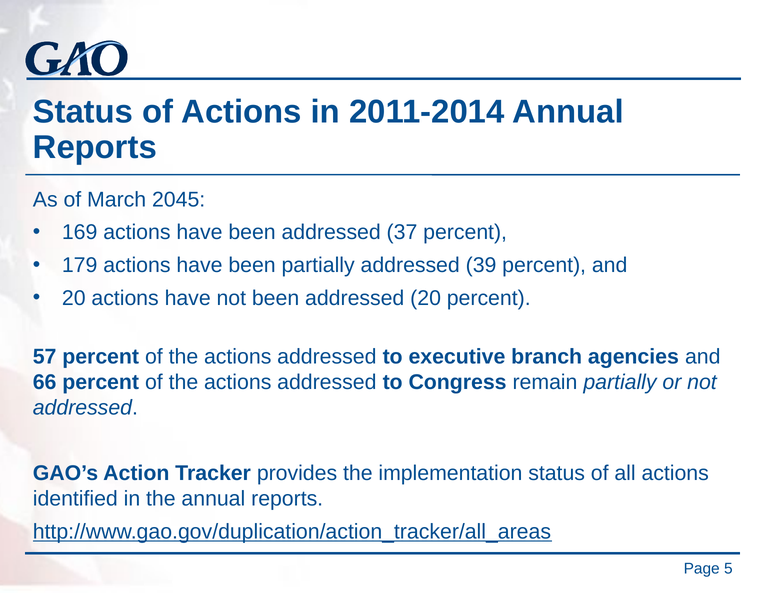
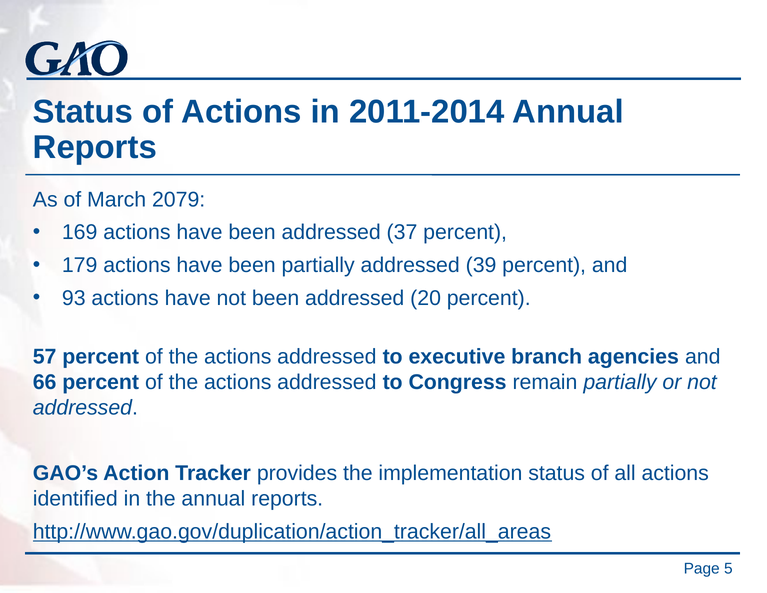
2045: 2045 -> 2079
20 at (74, 298): 20 -> 93
